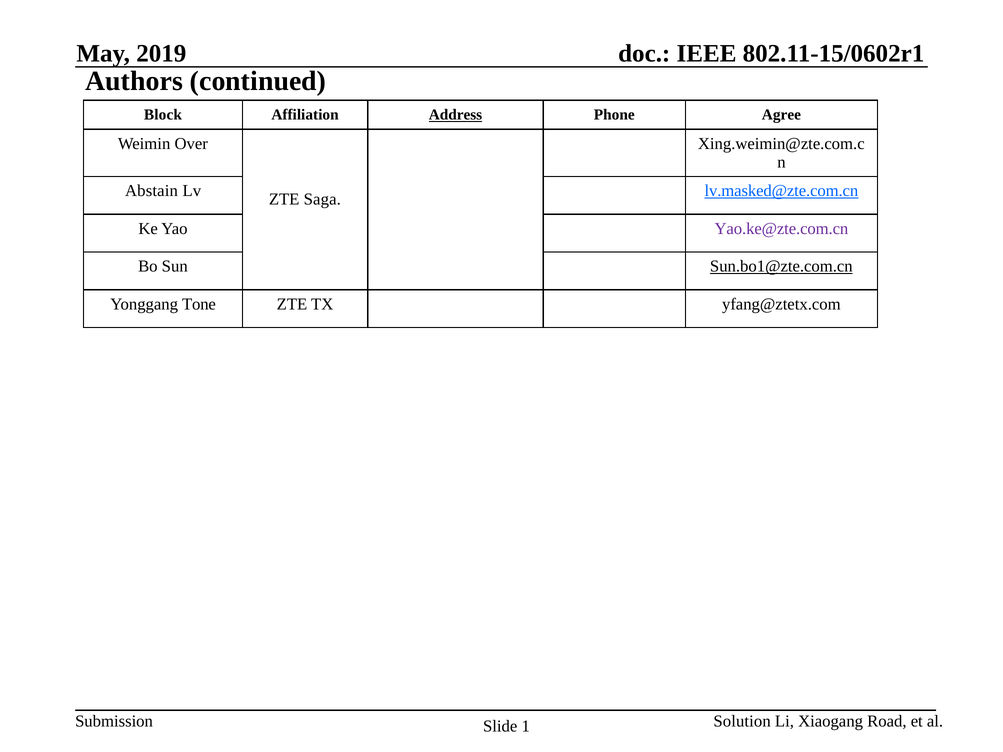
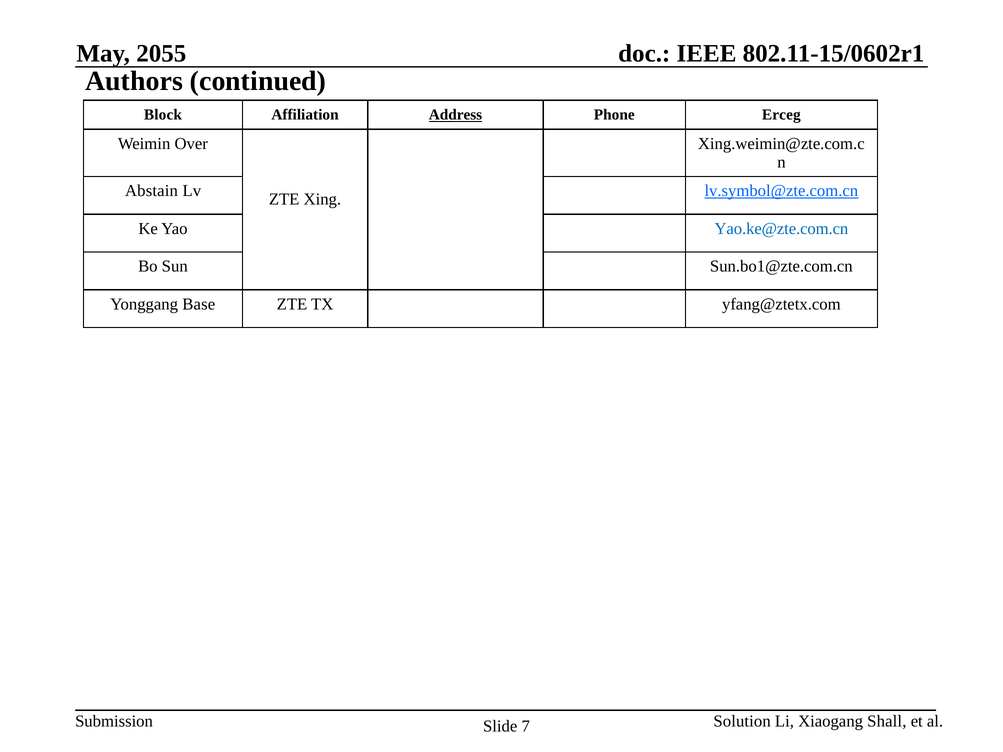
2019: 2019 -> 2055
Agree: Agree -> Erceg
lv.masked@zte.com.cn: lv.masked@zte.com.cn -> lv.symbol@zte.com.cn
Saga: Saga -> Xing
Yao.ke@zte.com.cn colour: purple -> blue
Sun.bo1@zte.com.cn underline: present -> none
Tone: Tone -> Base
Road: Road -> Shall
1: 1 -> 7
